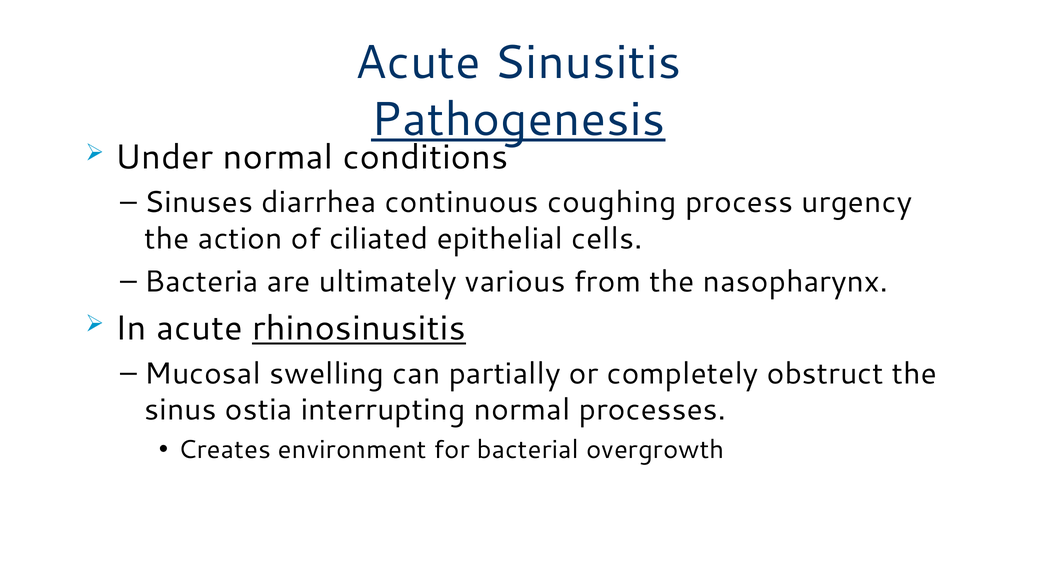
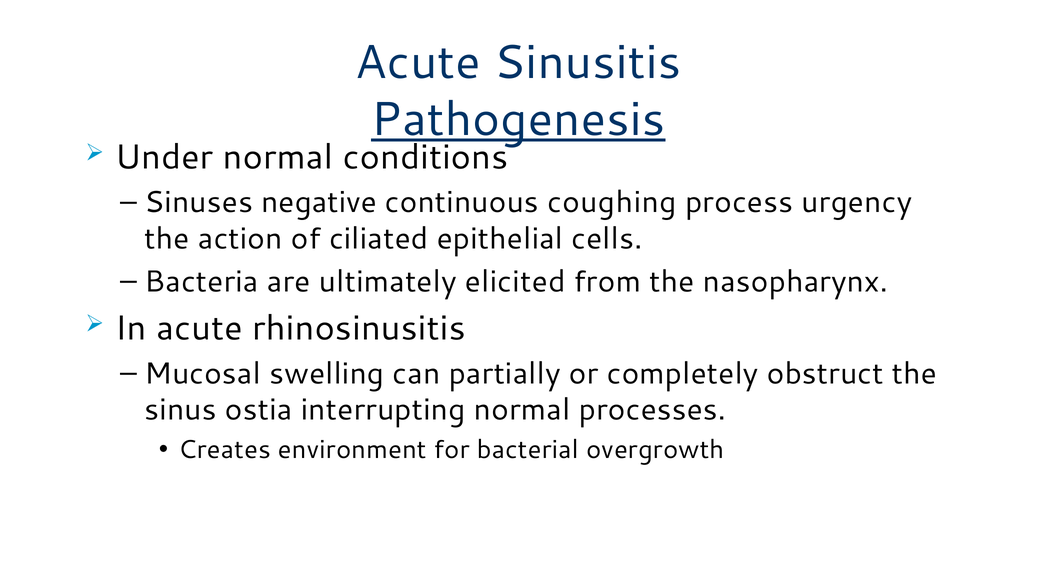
diarrhea: diarrhea -> negative
various: various -> elicited
rhinosinusitis underline: present -> none
